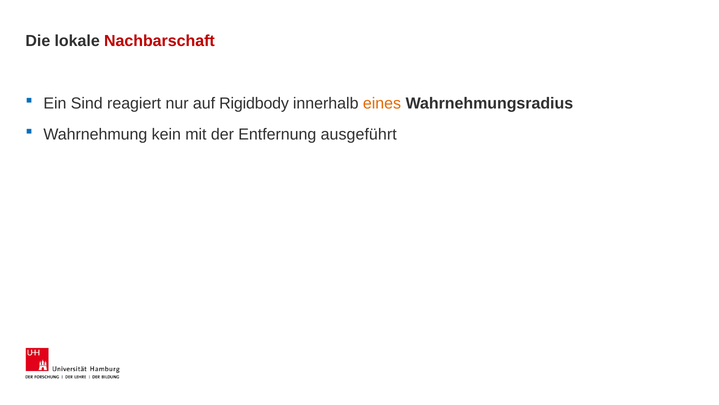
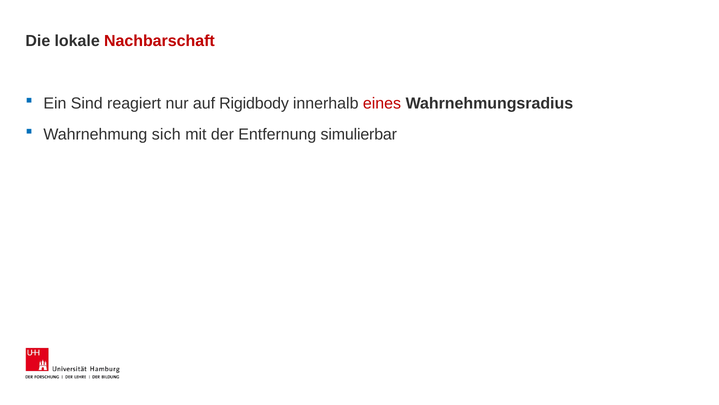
eines colour: orange -> red
kein: kein -> sich
ausgeführt: ausgeführt -> simulierbar
